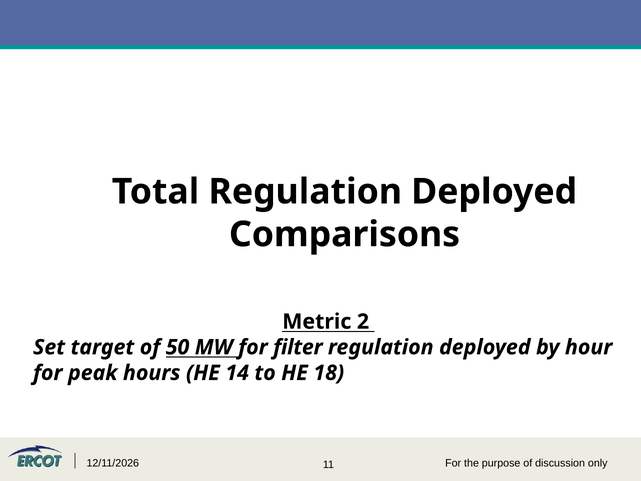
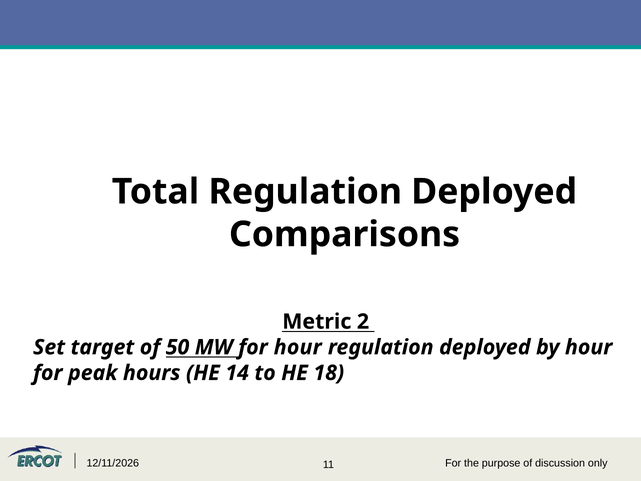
for filter: filter -> hour
